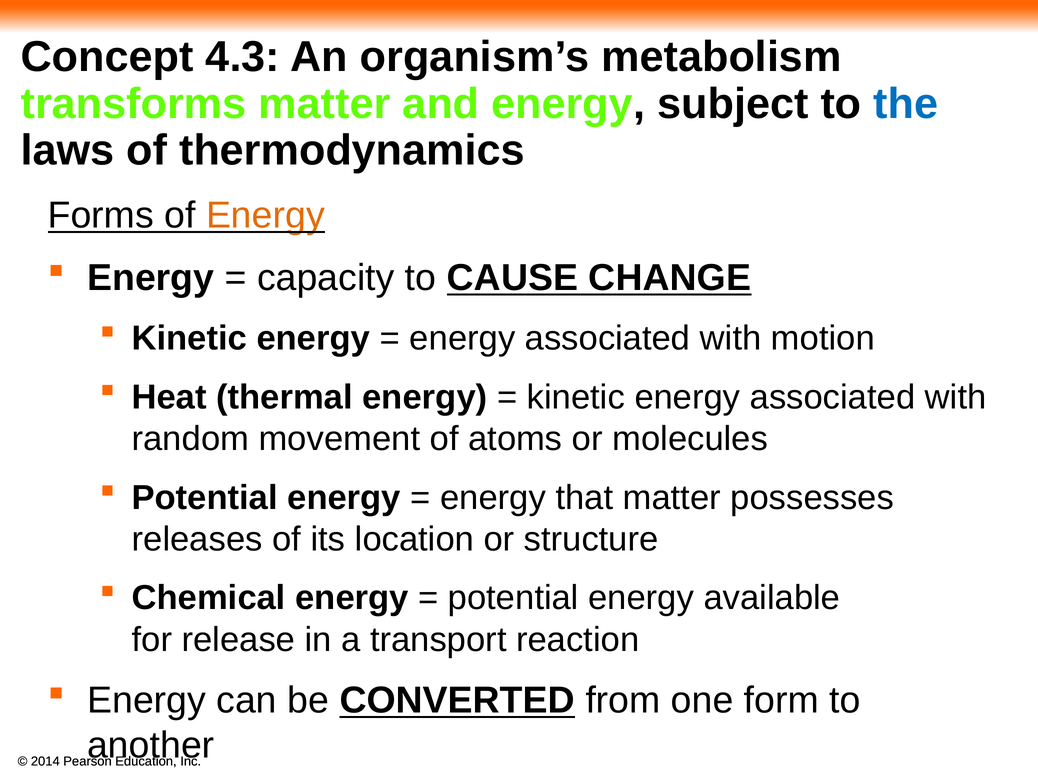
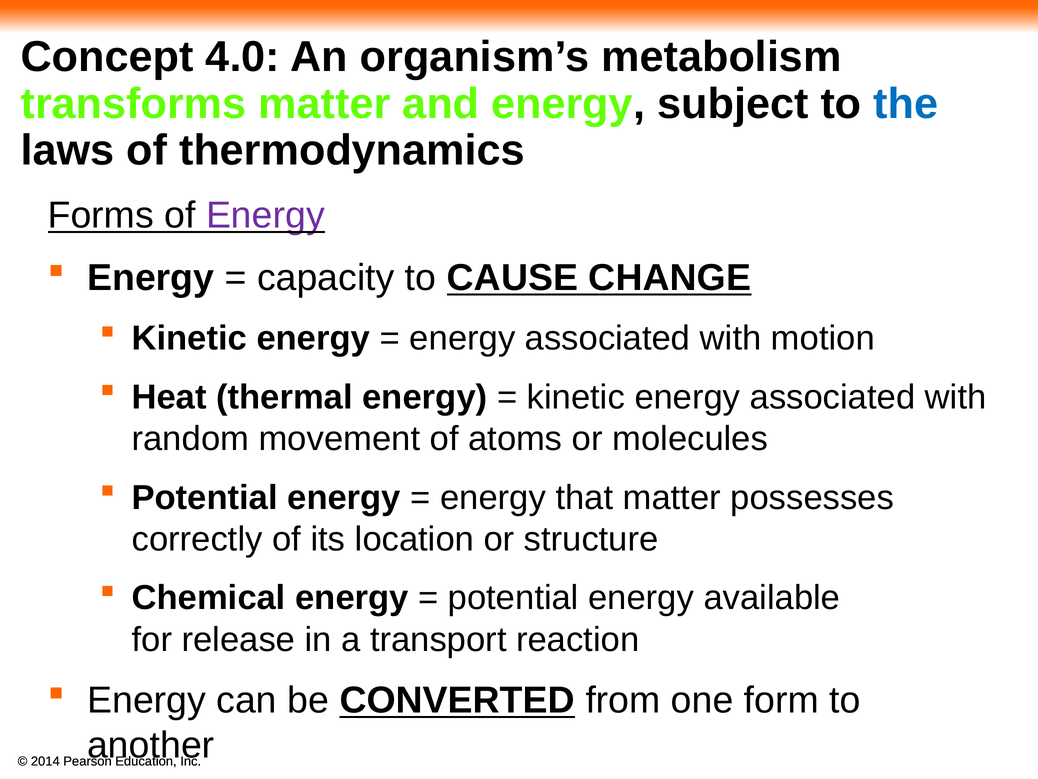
4.3: 4.3 -> 4.0
Energy at (265, 215) colour: orange -> purple
releases: releases -> correctly
